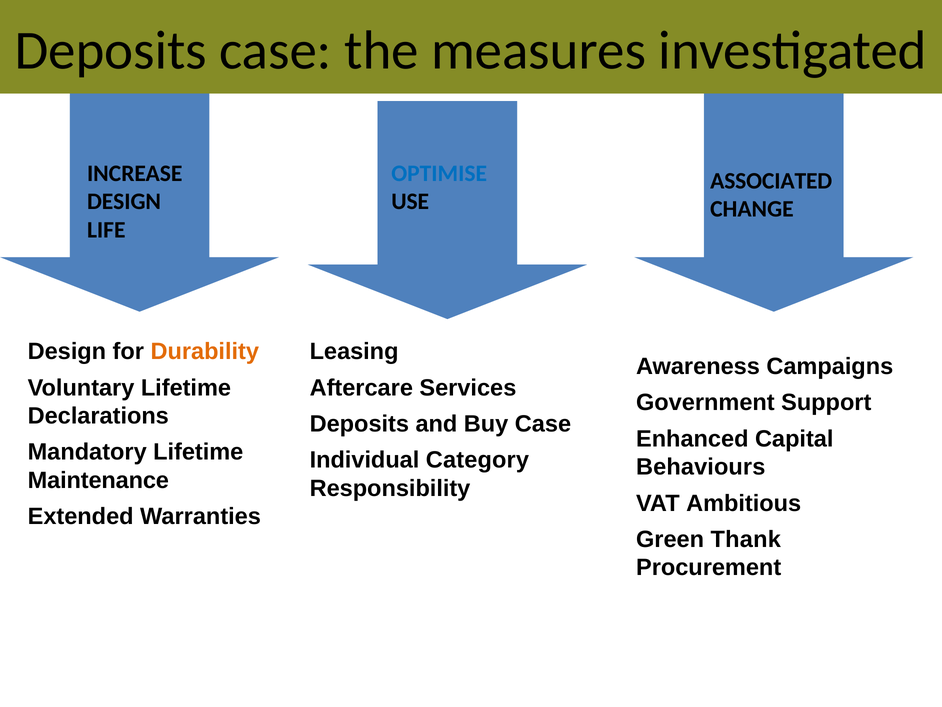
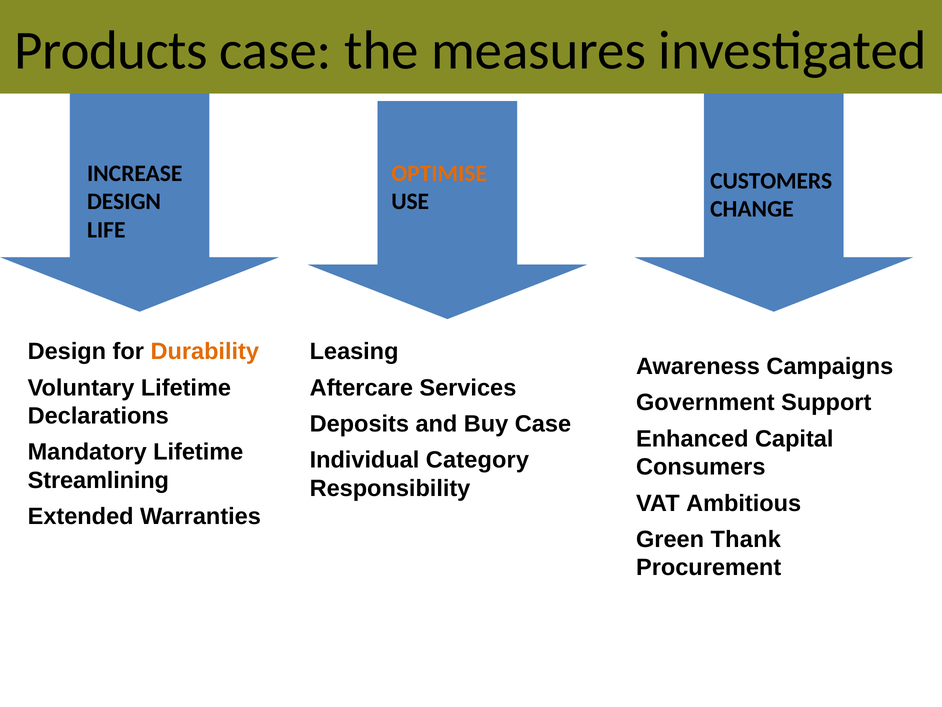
Deposits at (111, 51): Deposits -> Products
OPTIMISE colour: blue -> orange
ASSOCIATED: ASSOCIATED -> CUSTOMERS
Behaviours: Behaviours -> Consumers
Maintenance: Maintenance -> Streamlining
